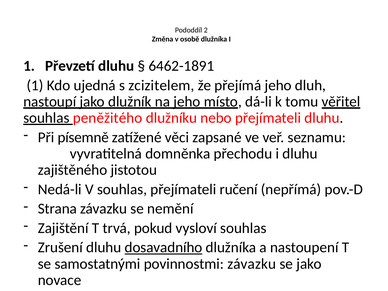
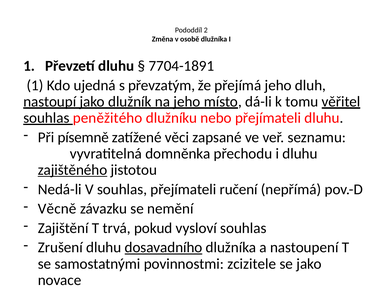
6462-1891: 6462-1891 -> 7704-1891
zcizitelem: zcizitelem -> převzatým
zajištěného underline: none -> present
Strana: Strana -> Věcně
povinnostmi závazku: závazku -> zcizitele
